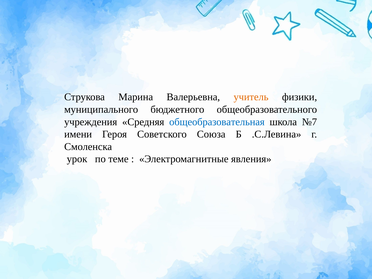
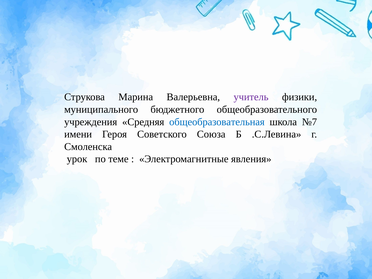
учитель colour: orange -> purple
